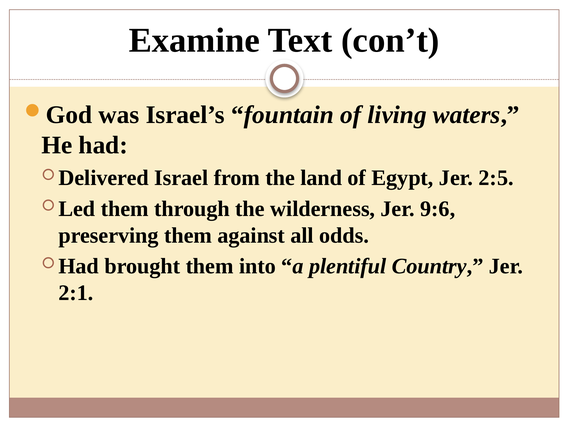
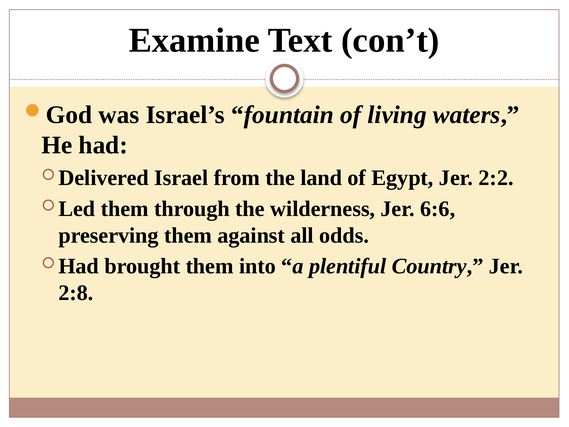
2:5: 2:5 -> 2:2
9:6: 9:6 -> 6:6
2:1: 2:1 -> 2:8
